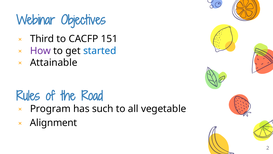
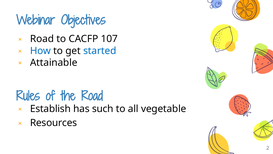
Third at (42, 39): Third -> Road
151: 151 -> 107
How colour: purple -> blue
Program: Program -> Establish
Alignment: Alignment -> Resources
